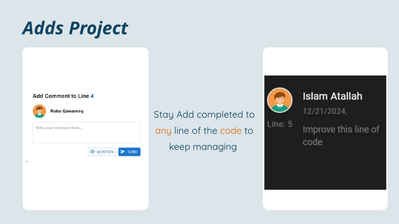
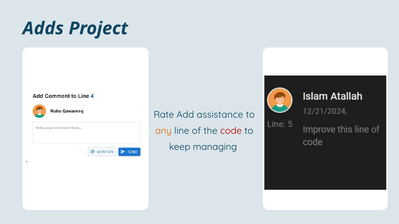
Stay: Stay -> Rate
completed: completed -> assistance
code colour: orange -> red
